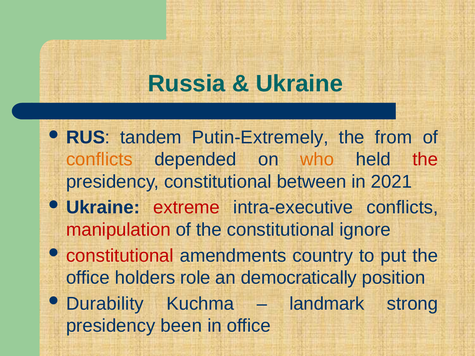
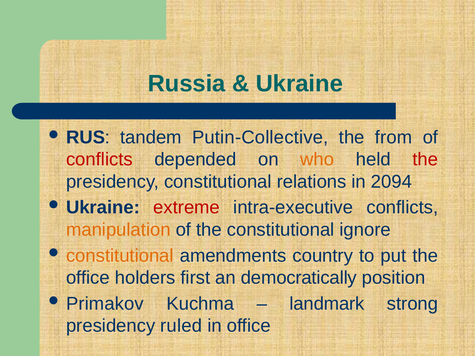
Putin-Extremely: Putin-Extremely -> Putin-Collective
conflicts at (99, 160) colour: orange -> red
between: between -> relations
2021: 2021 -> 2094
manipulation colour: red -> orange
constitutional at (120, 256) colour: red -> orange
role: role -> first
Durability: Durability -> Primakov
been: been -> ruled
